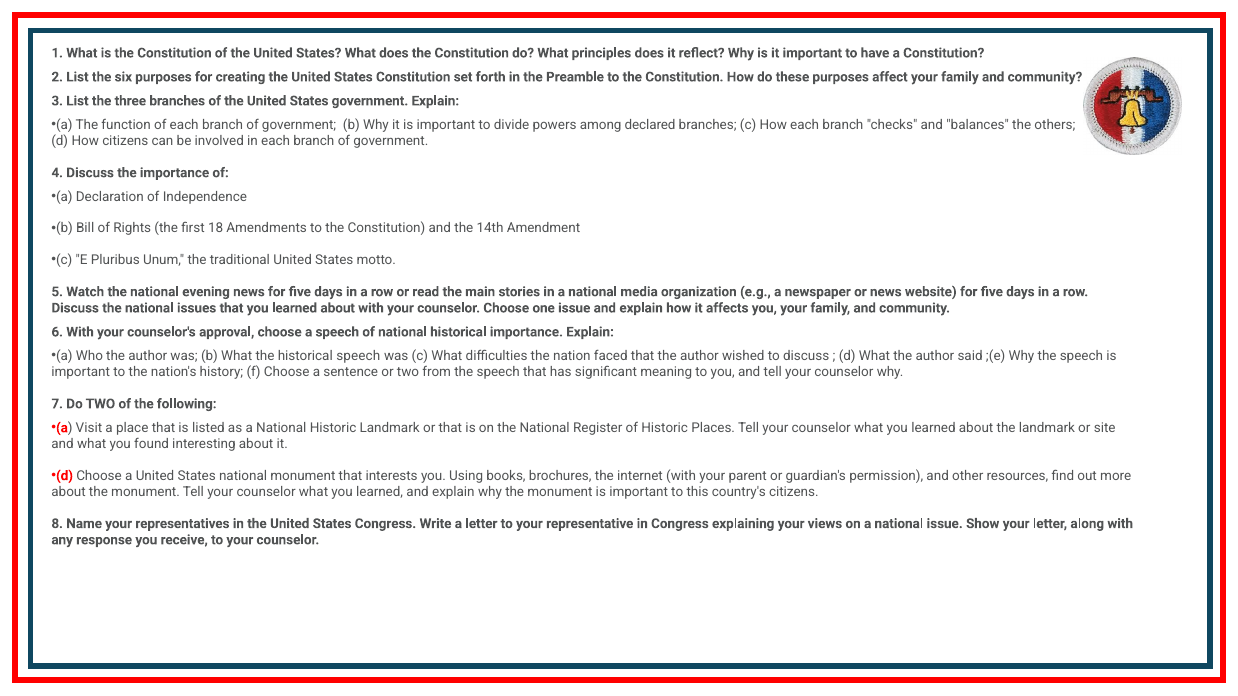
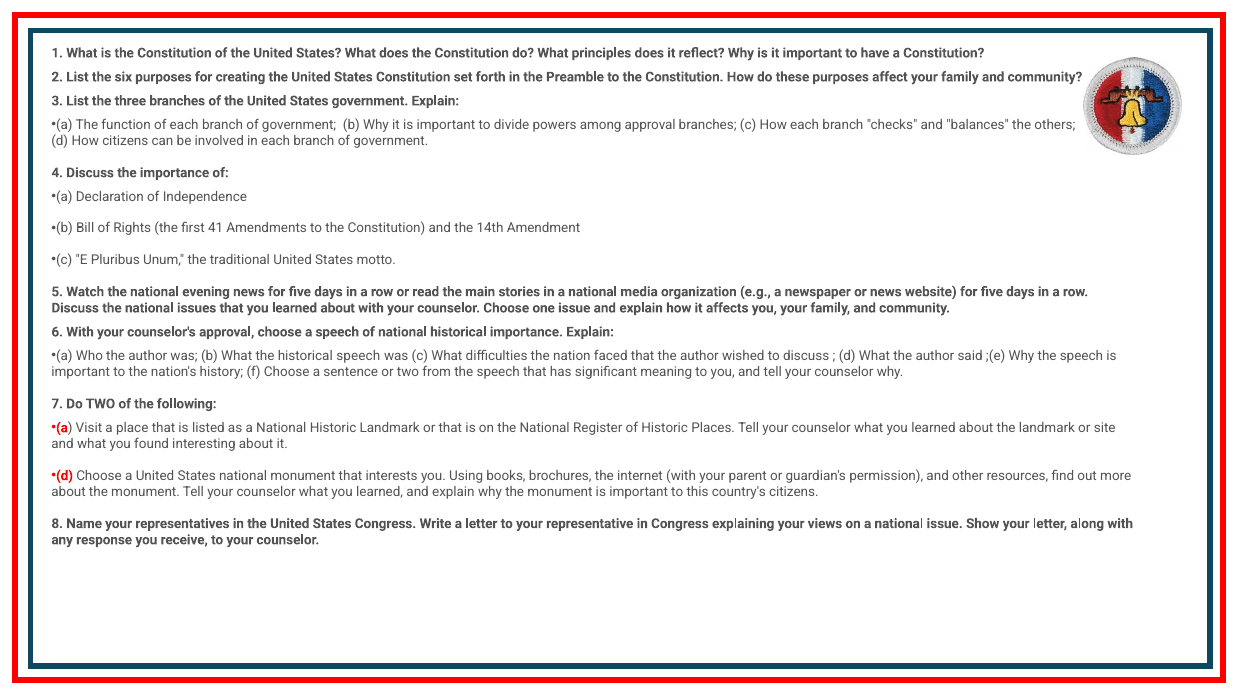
among declared: declared -> approval
18: 18 -> 41
